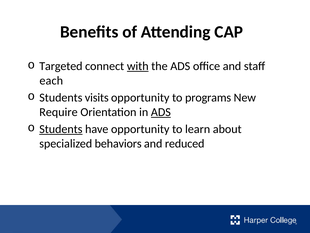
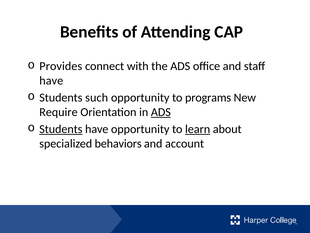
Targeted: Targeted -> Provides
with underline: present -> none
each at (51, 81): each -> have
visits: visits -> such
learn underline: none -> present
reduced: reduced -> account
